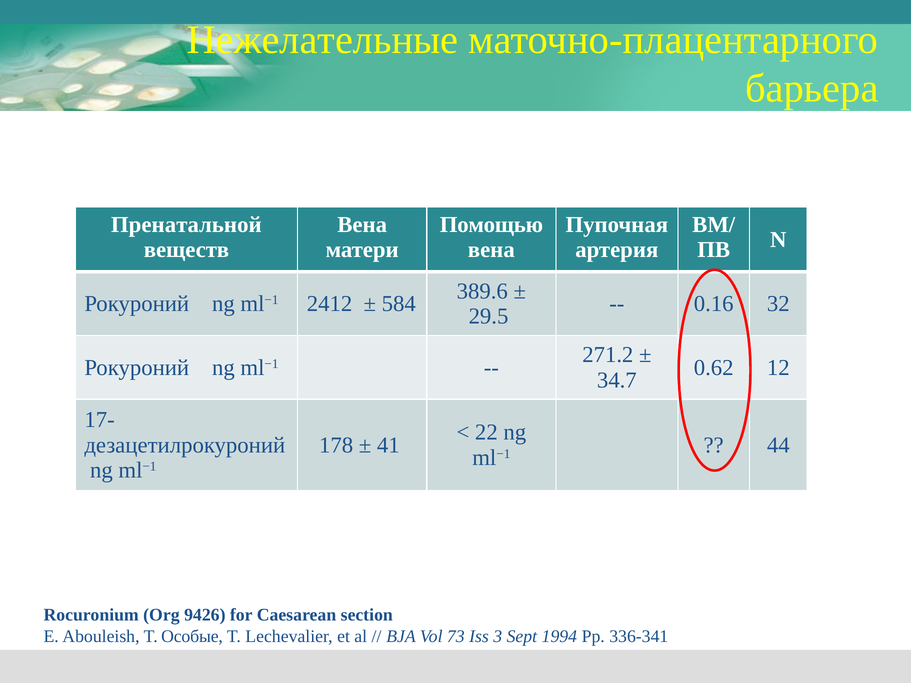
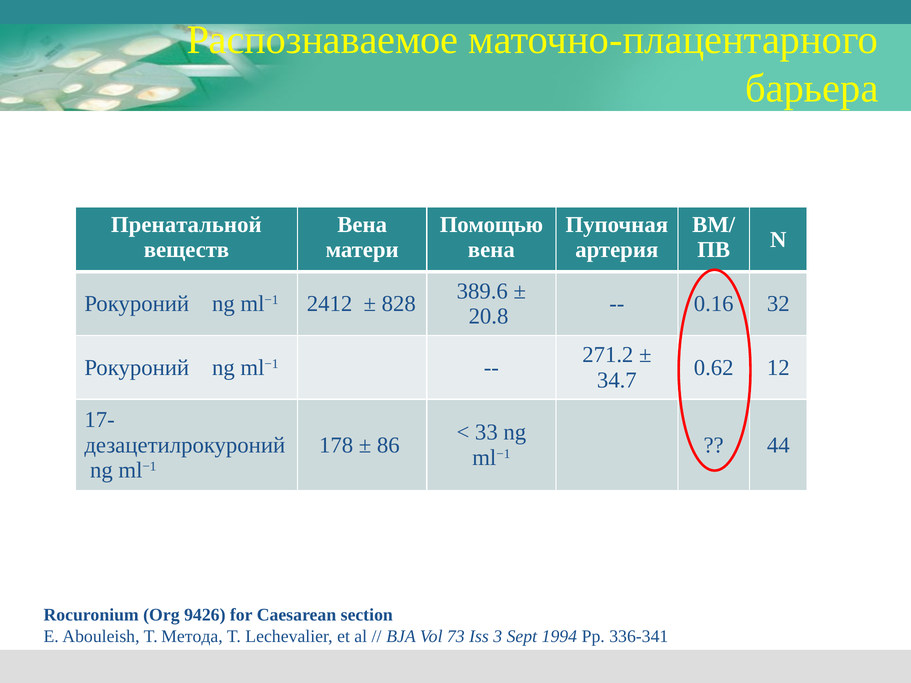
Нежелательные: Нежелательные -> Распознаваемое
584: 584 -> 828
29.5: 29.5 -> 20.8
22: 22 -> 33
41: 41 -> 86
Особые: Особые -> Метода
